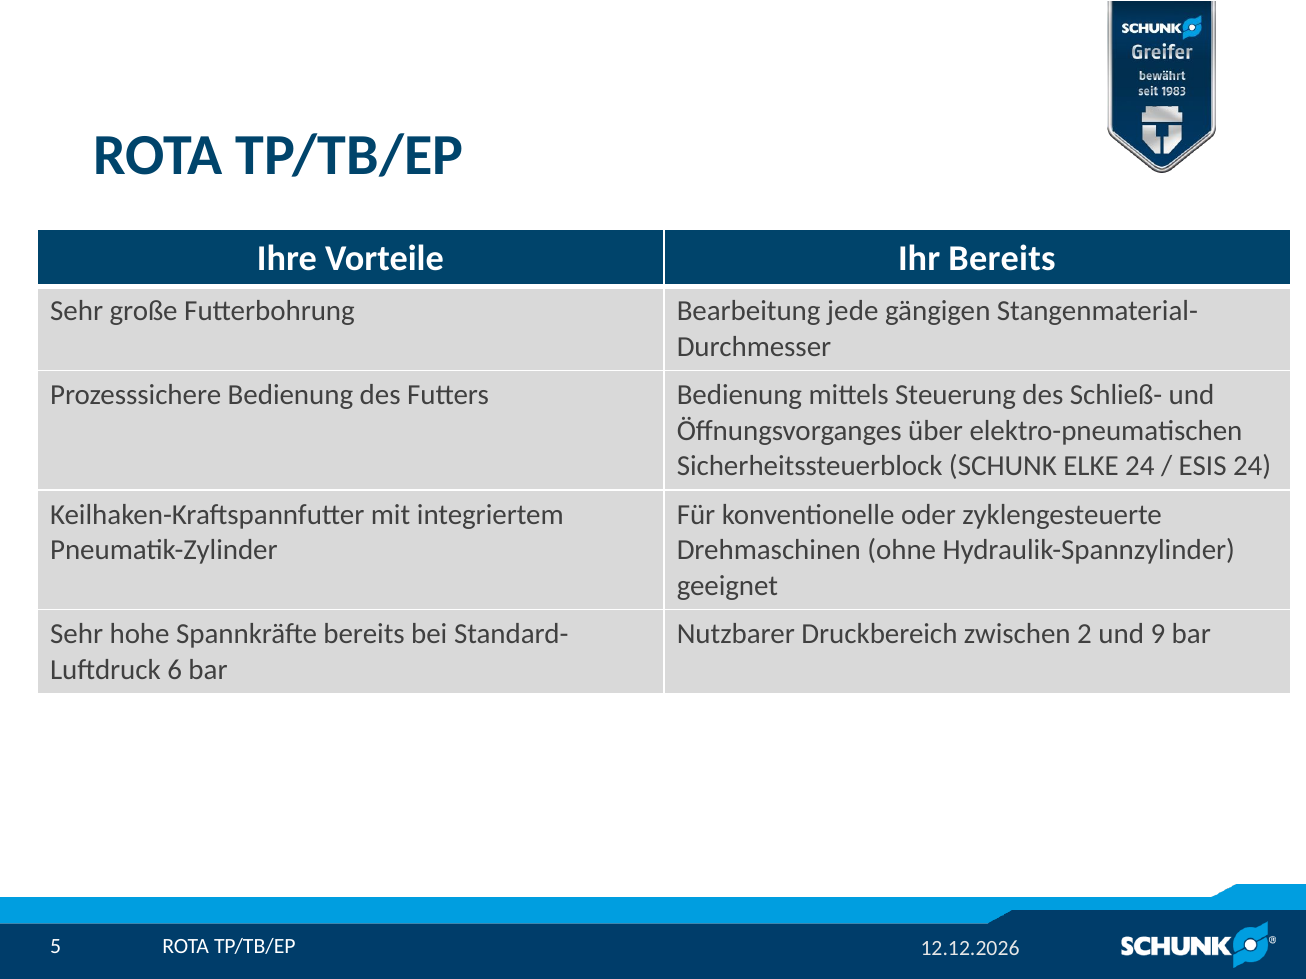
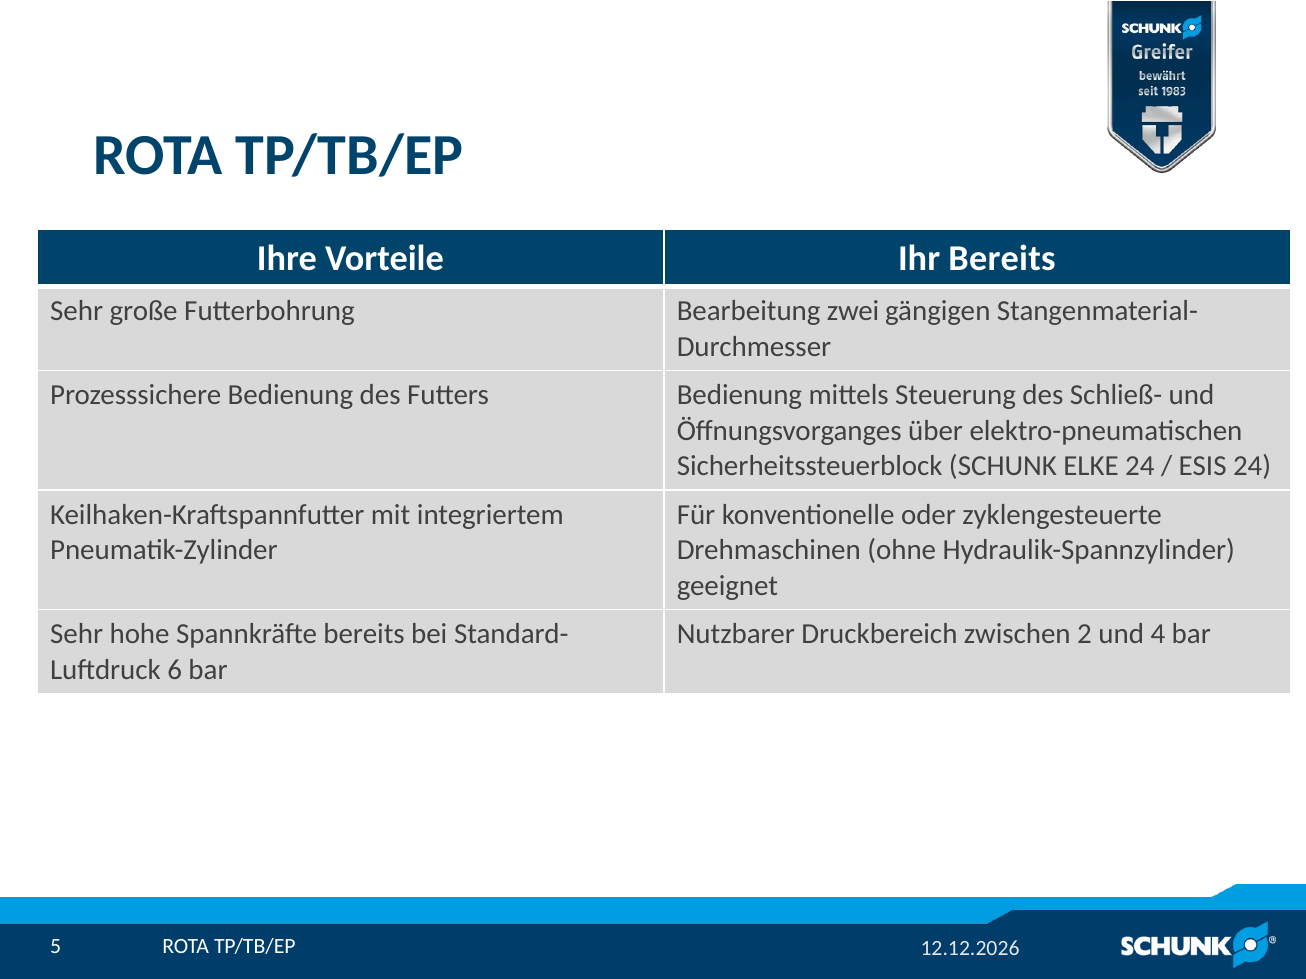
jede: jede -> zwei
9: 9 -> 4
